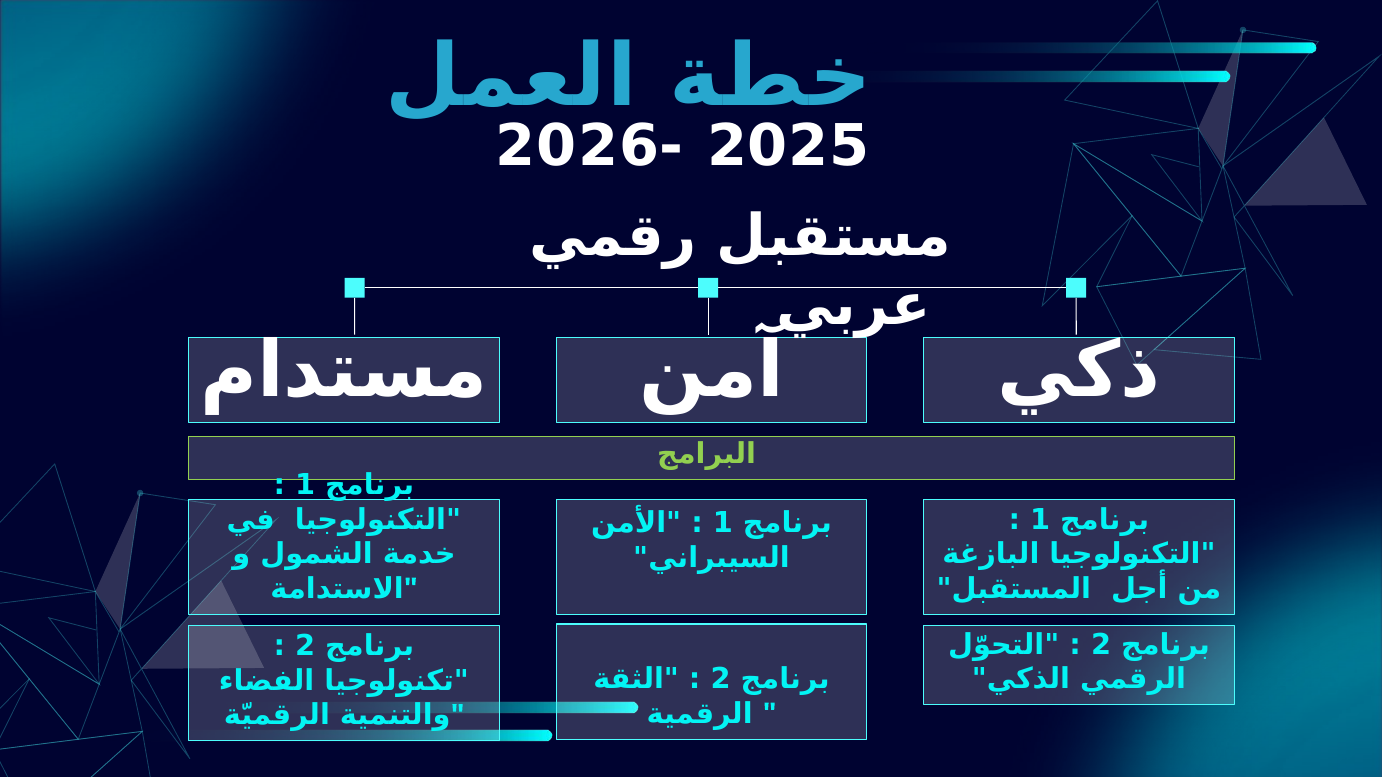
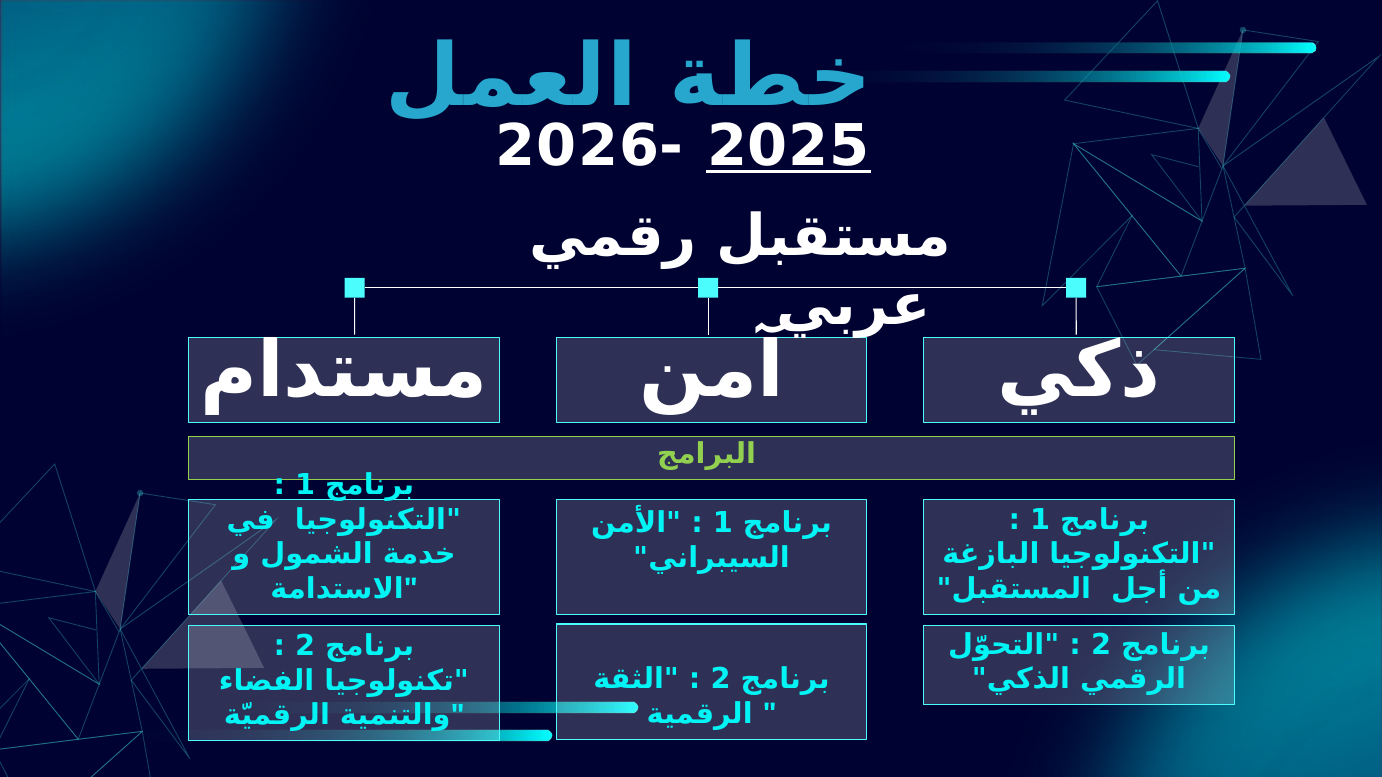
2025 underline: none -> present
